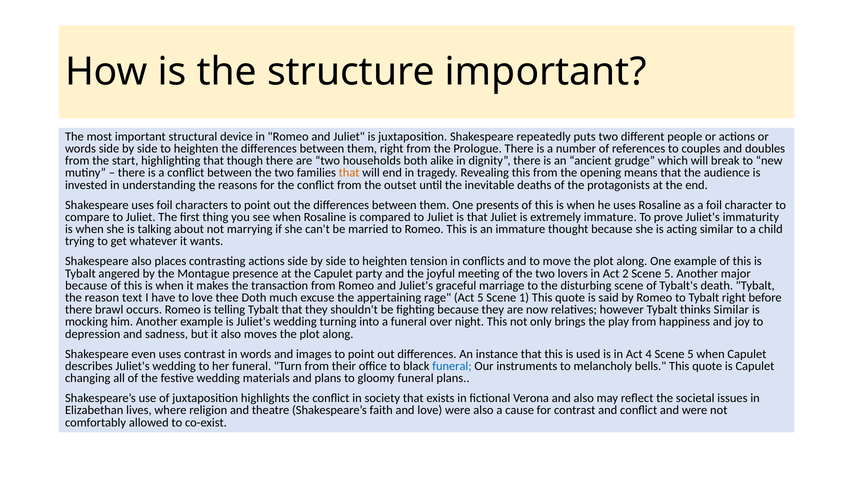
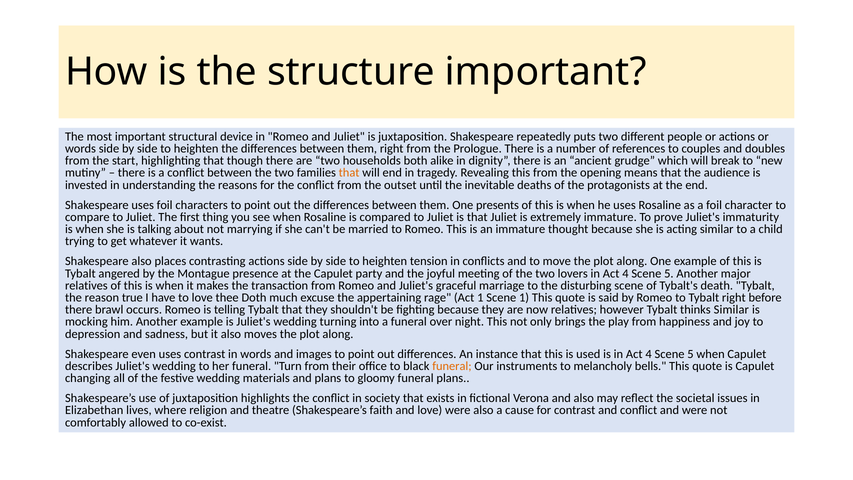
lovers in Act 2: 2 -> 4
because at (86, 285): because -> relatives
text: text -> true
Act 5: 5 -> 1
funeral at (452, 366) colour: blue -> orange
